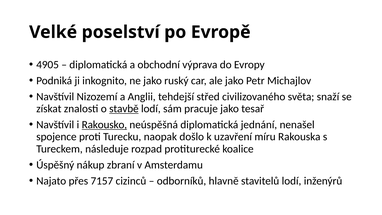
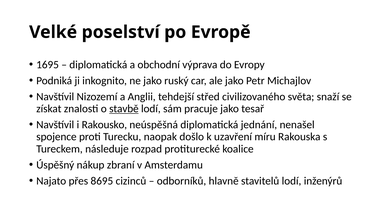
4905: 4905 -> 1695
Rakousko underline: present -> none
7157: 7157 -> 8695
